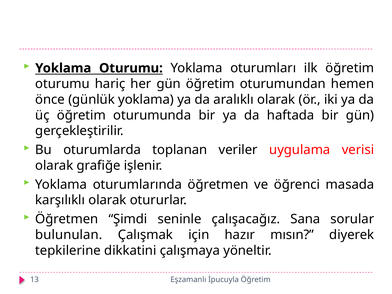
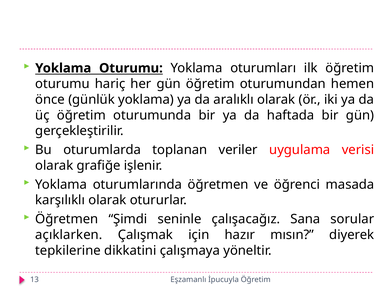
bulunulan: bulunulan -> açıklarken
